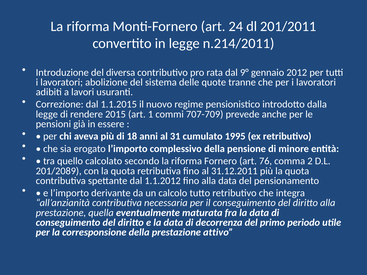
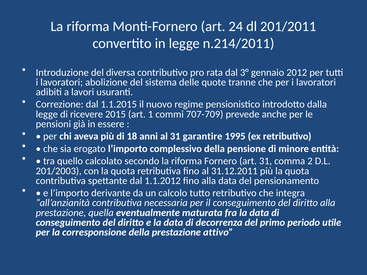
9°: 9° -> 3°
rendere: rendere -> ricevere
cumulato: cumulato -> garantire
art 76: 76 -> 31
201/2089: 201/2089 -> 201/2003
